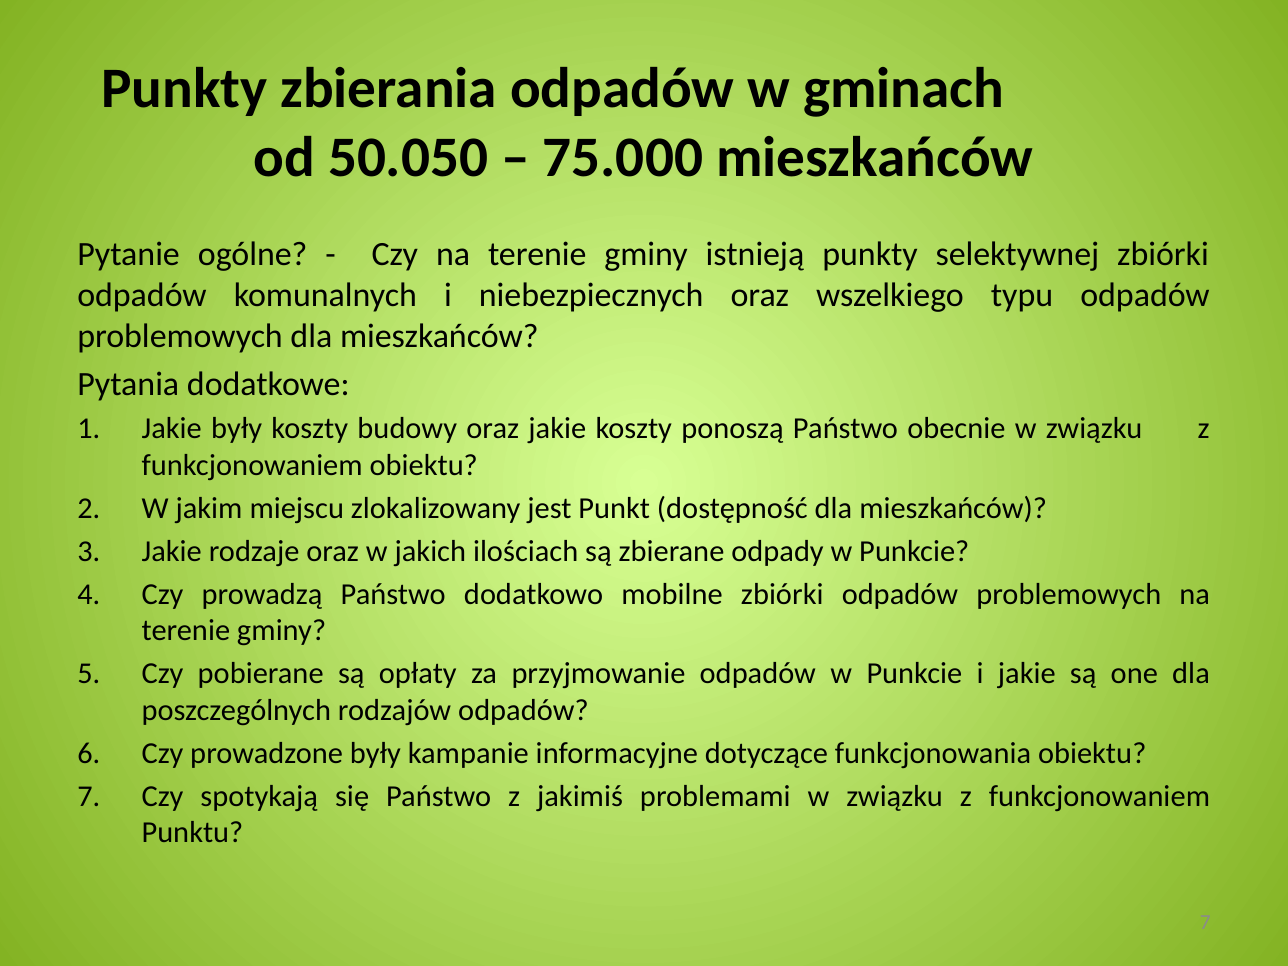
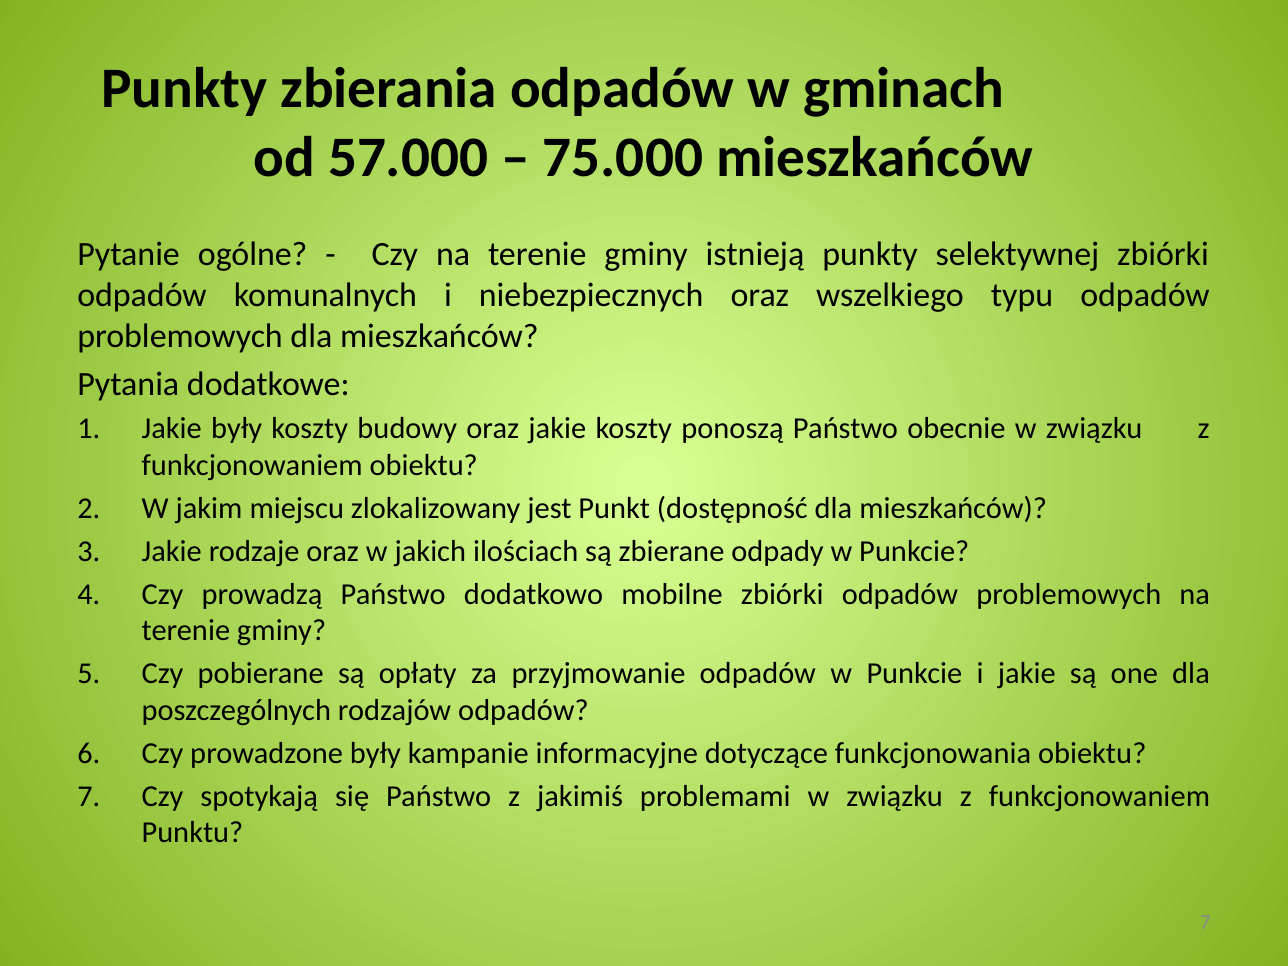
50.050: 50.050 -> 57.000
